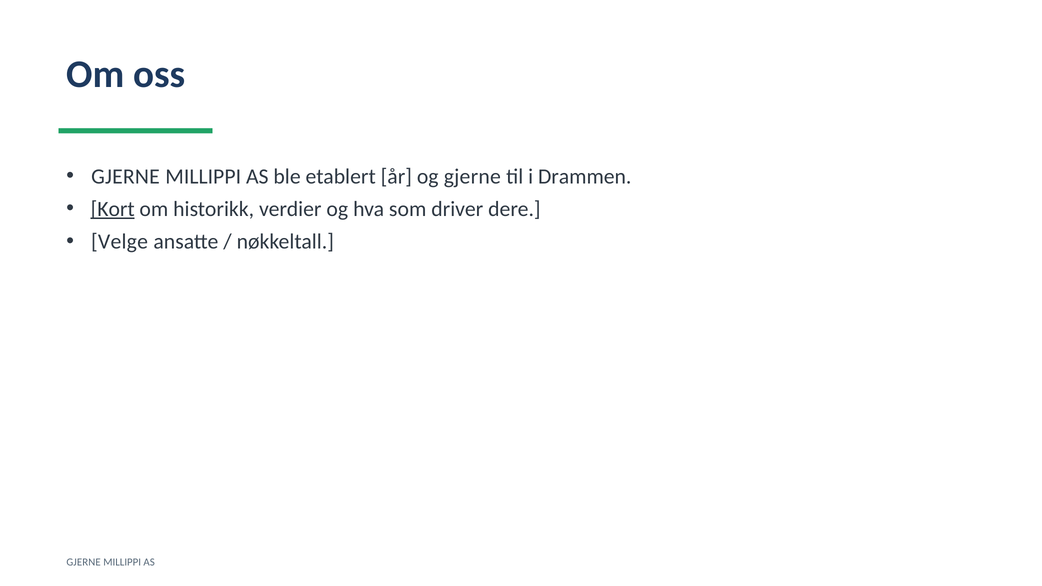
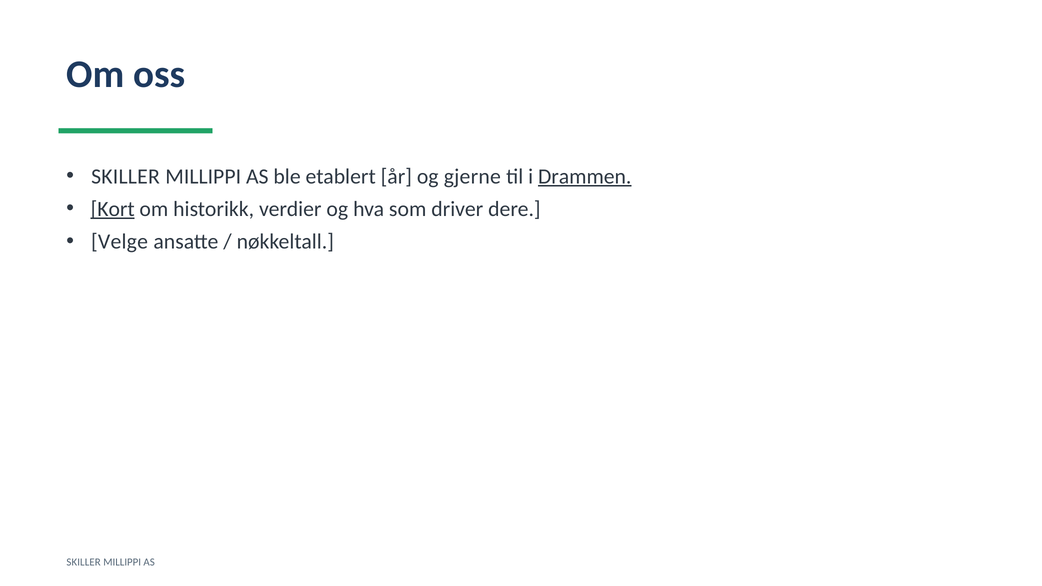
GJERNE at (125, 176): GJERNE -> SKILLER
Drammen underline: none -> present
GJERNE at (84, 562): GJERNE -> SKILLER
